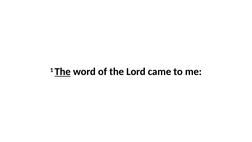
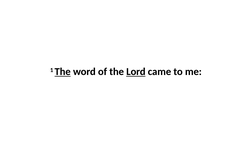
Lord underline: none -> present
